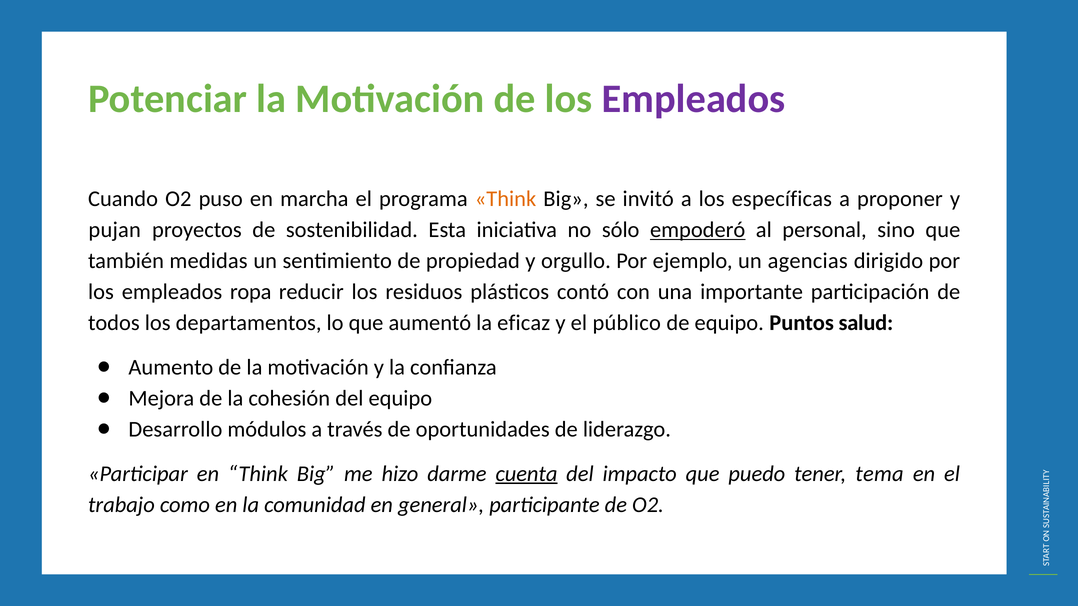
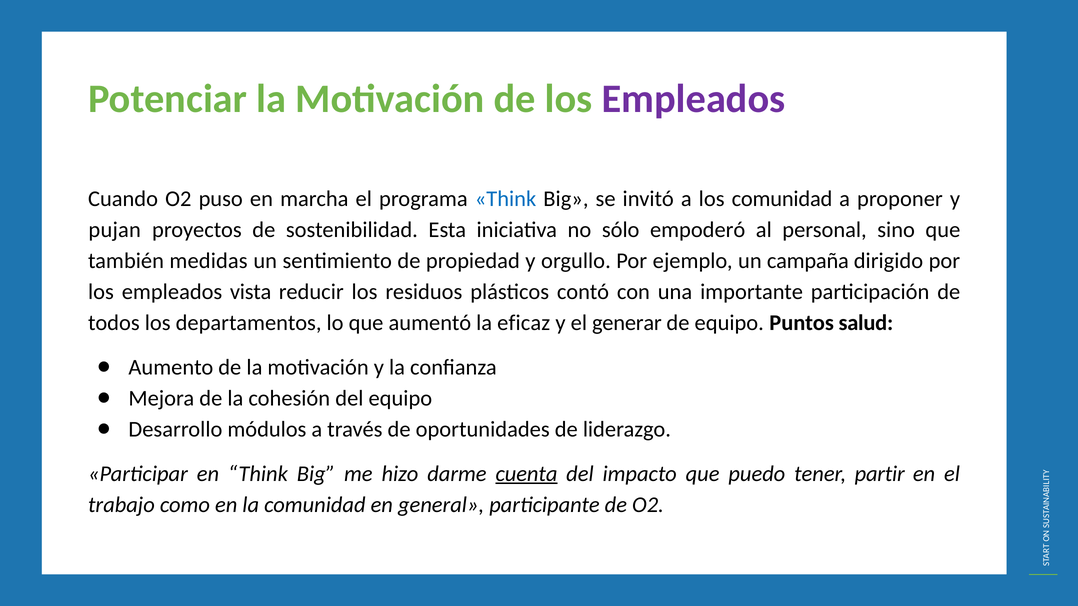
Think at (506, 199) colour: orange -> blue
los específicas: específicas -> comunidad
empoderó underline: present -> none
agencias: agencias -> campaña
ropa: ropa -> vista
público: público -> generar
tema: tema -> partir
